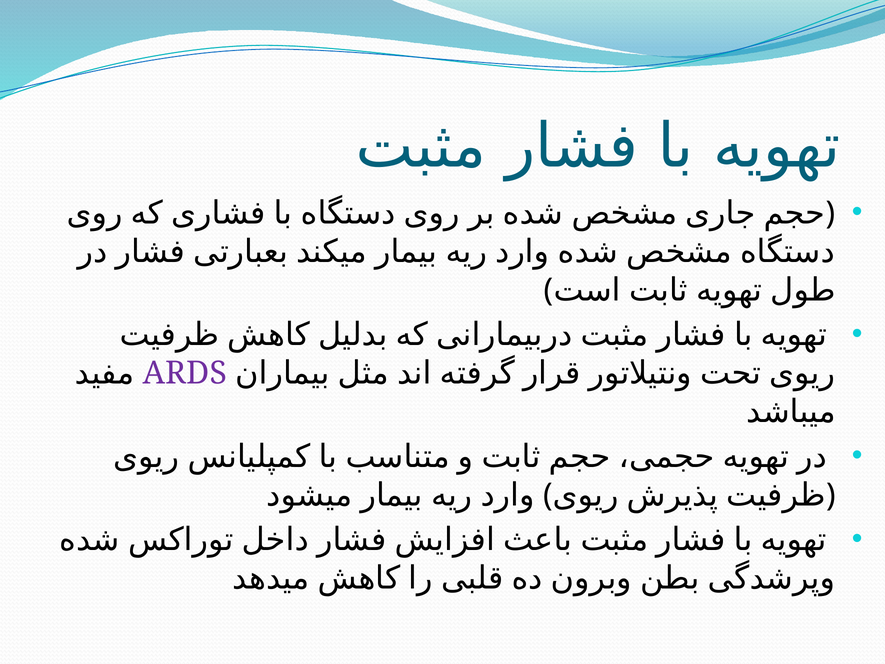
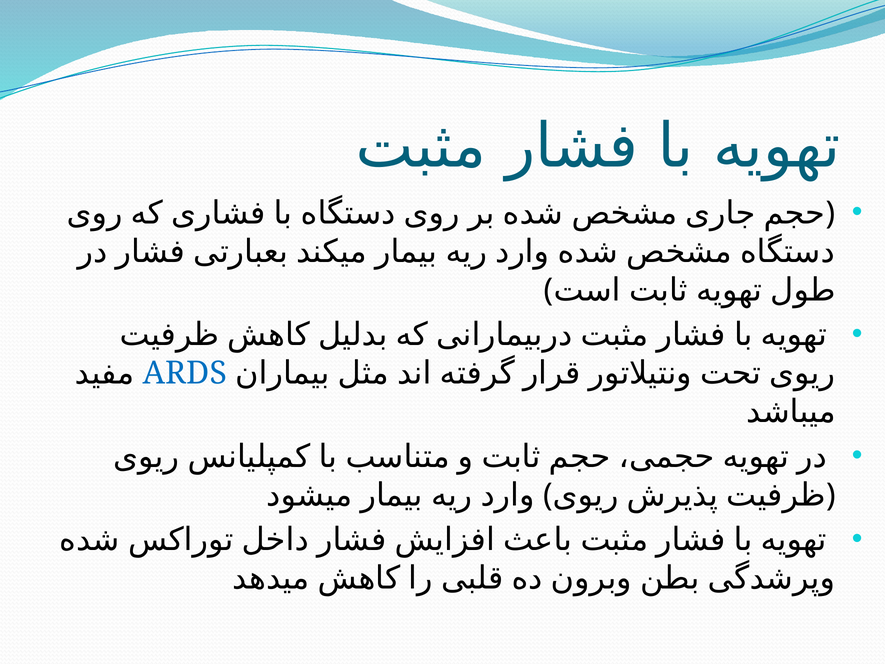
ARDS colour: purple -> blue
